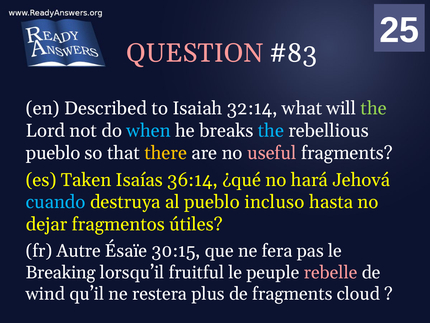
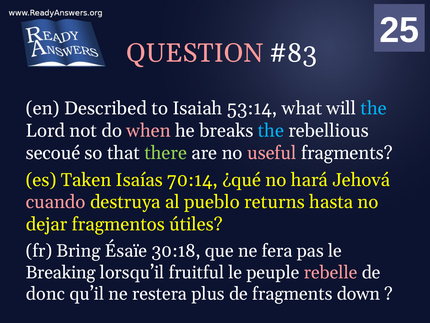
32:14: 32:14 -> 53:14
the at (374, 108) colour: light green -> light blue
when colour: light blue -> pink
pueblo at (53, 153): pueblo -> secoué
there colour: yellow -> light green
36:14: 36:14 -> 70:14
cuando colour: light blue -> pink
incluso: incluso -> returns
Autre: Autre -> Bring
30:15: 30:15 -> 30:18
wind: wind -> donc
cloud: cloud -> down
